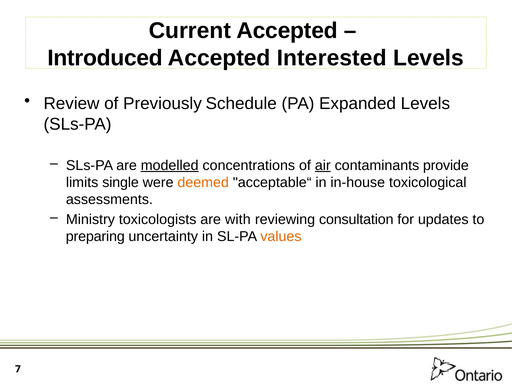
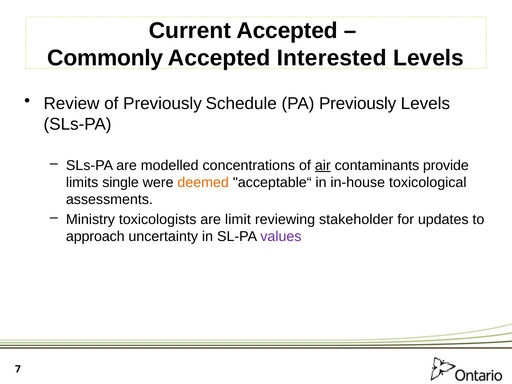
Introduced: Introduced -> Commonly
PA Expanded: Expanded -> Previously
modelled underline: present -> none
with: with -> limit
consultation: consultation -> stakeholder
preparing: preparing -> approach
values colour: orange -> purple
